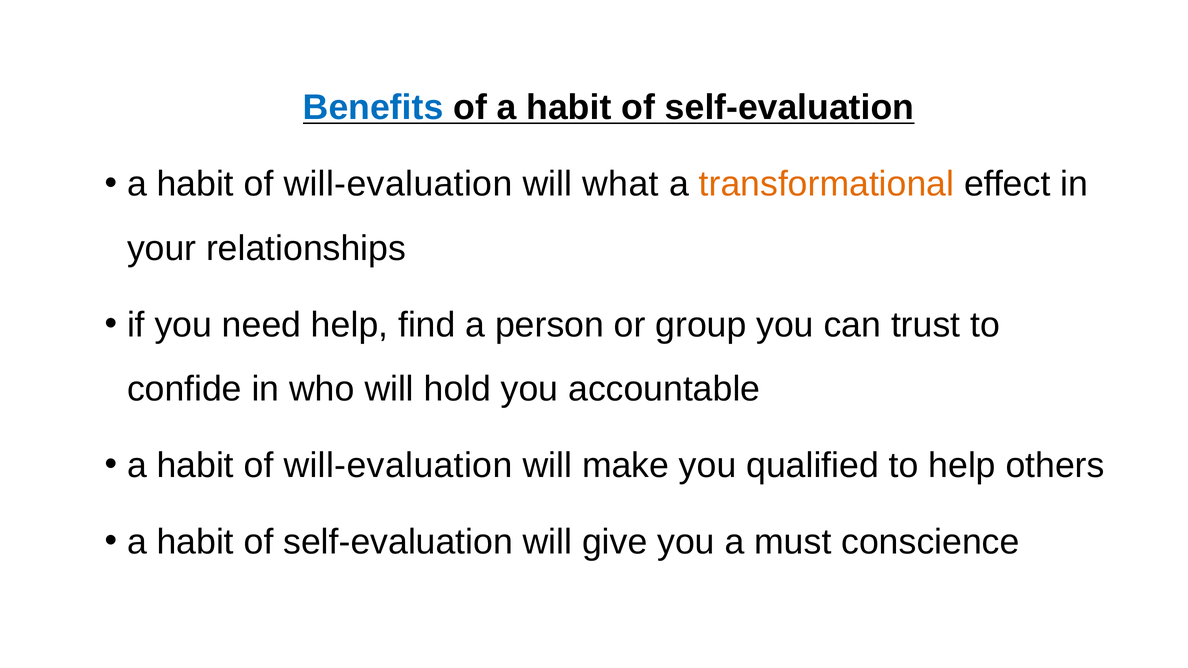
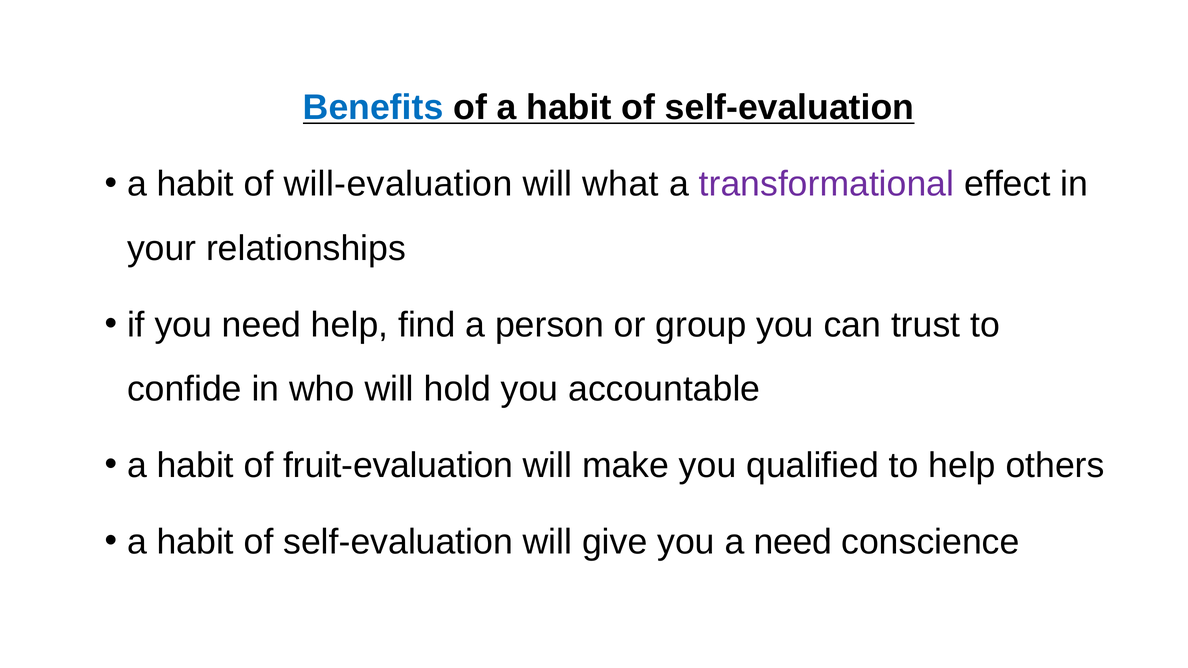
transformational colour: orange -> purple
will-evaluation at (398, 466): will-evaluation -> fruit-evaluation
a must: must -> need
